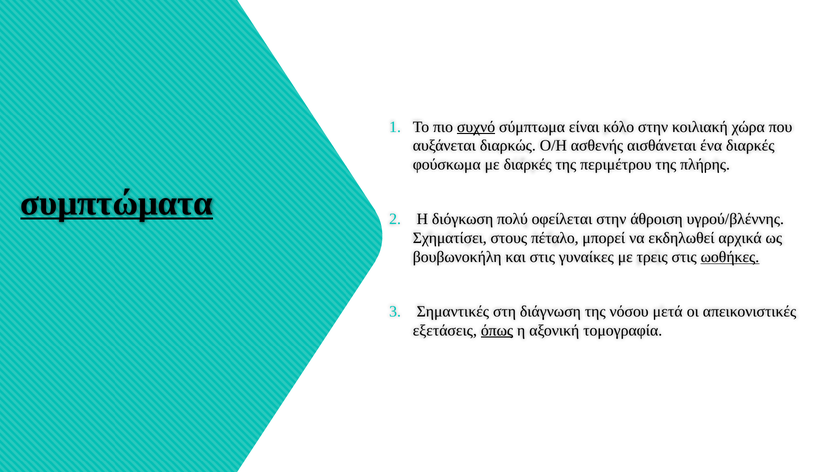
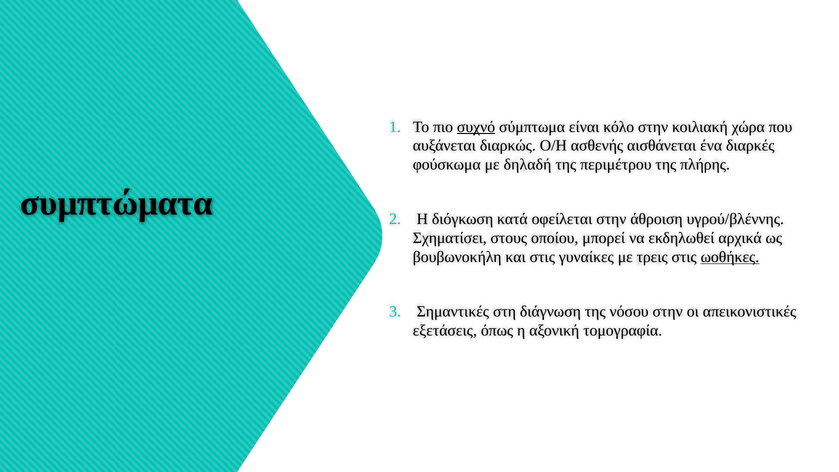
με διαρκές: διαρκές -> δηλαδή
συμπτώματα underline: present -> none
πολύ: πολύ -> κατά
πέταλο: πέταλο -> οποίου
νόσου μετά: μετά -> στην
όπως underline: present -> none
